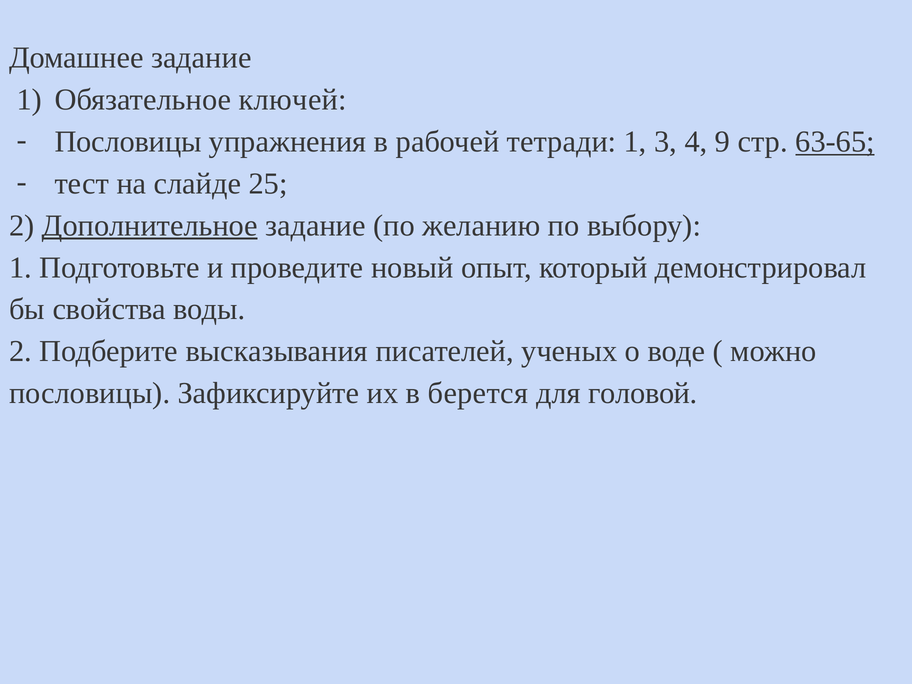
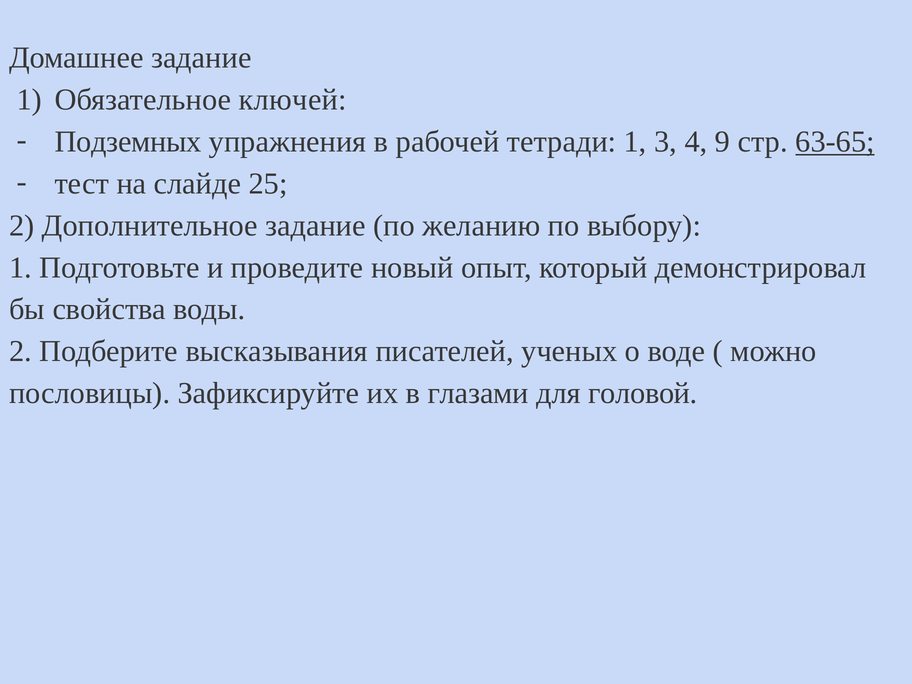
Пословицы at (128, 142): Пословицы -> Подземных
Дополнительное underline: present -> none
берется: берется -> глазами
